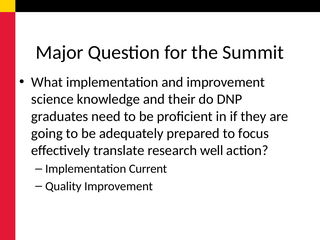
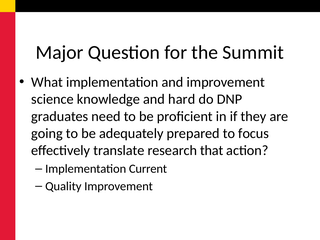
their: their -> hard
well: well -> that
